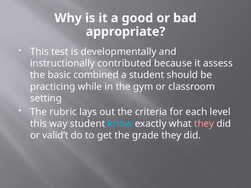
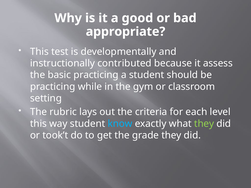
basic combined: combined -> practicing
they at (204, 124) colour: pink -> light green
valid’t: valid’t -> took’t
